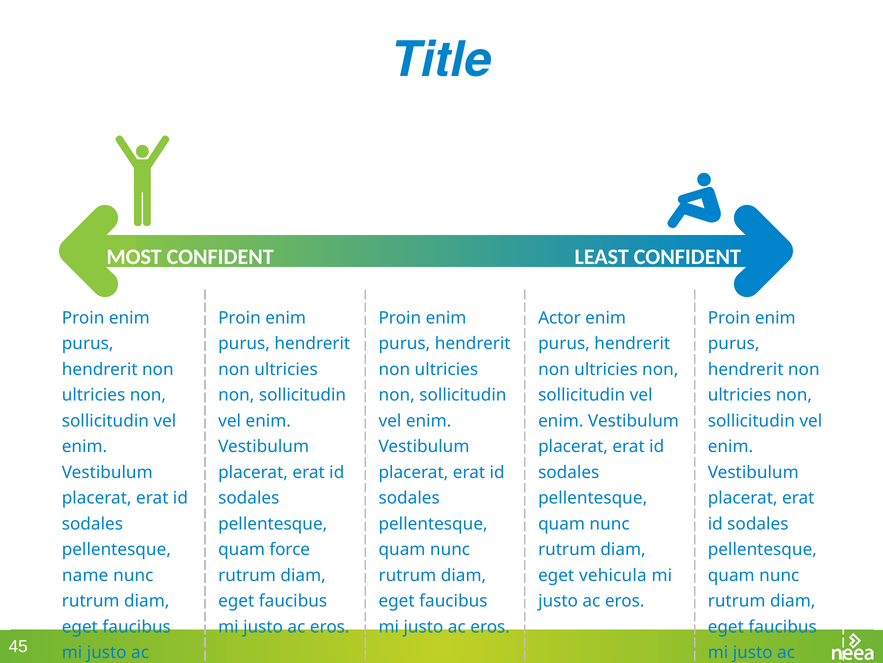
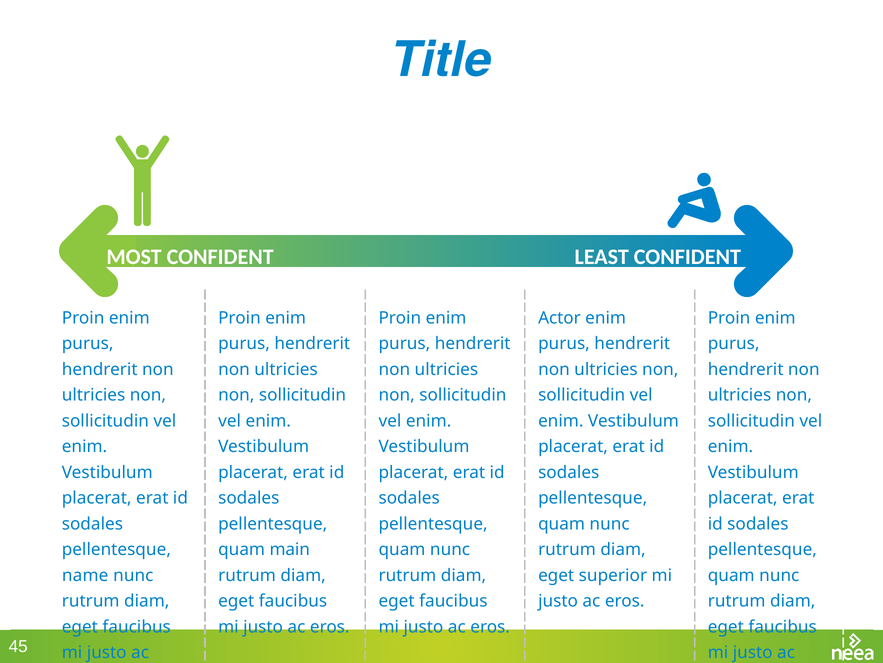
force: force -> main
vehicula: vehicula -> superior
